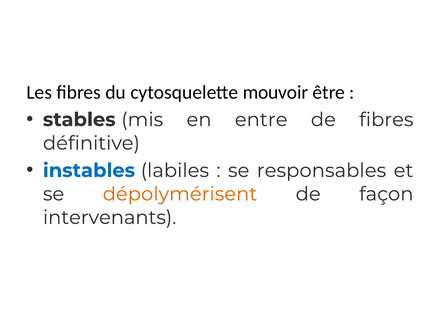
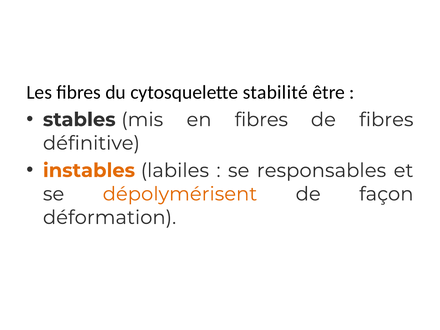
mouvoir: mouvoir -> stabilité
en entre: entre -> fibres
instables colour: blue -> orange
intervenants: intervenants -> déformation
